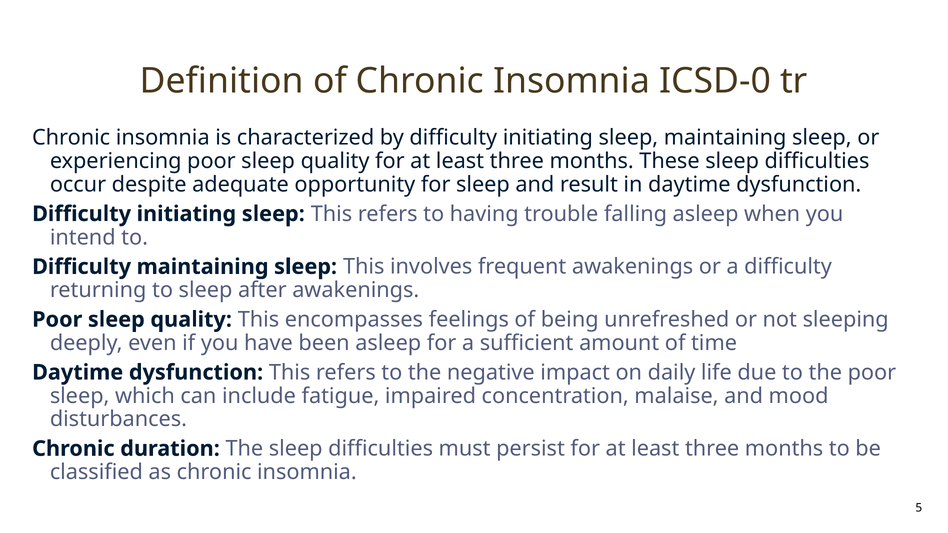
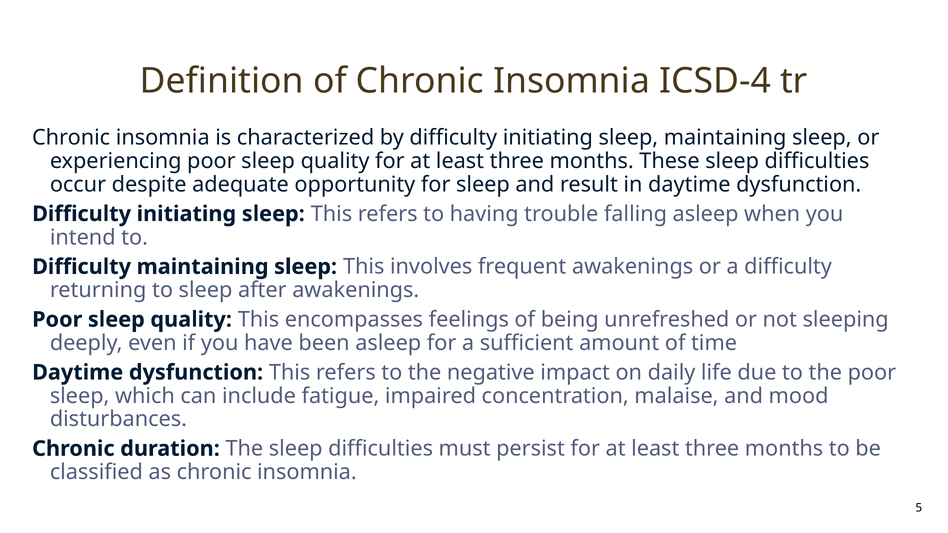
ICSD-0: ICSD-0 -> ICSD-4
